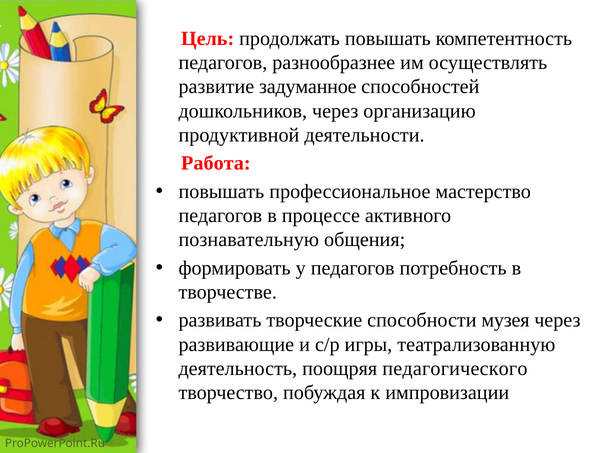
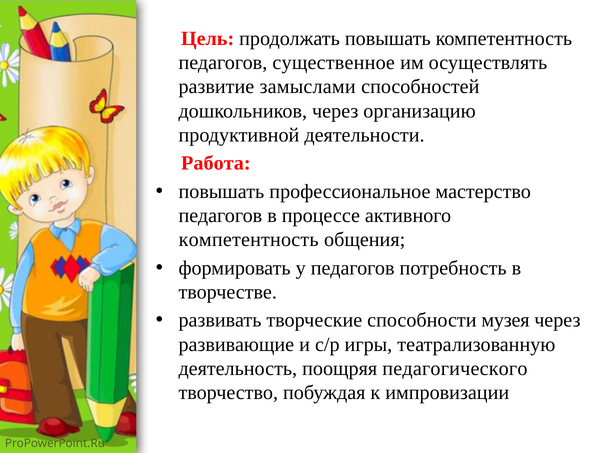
разнообразнее: разнообразнее -> существенное
задуманное: задуманное -> замыслами
познавательную at (249, 240): познавательную -> компетентность
